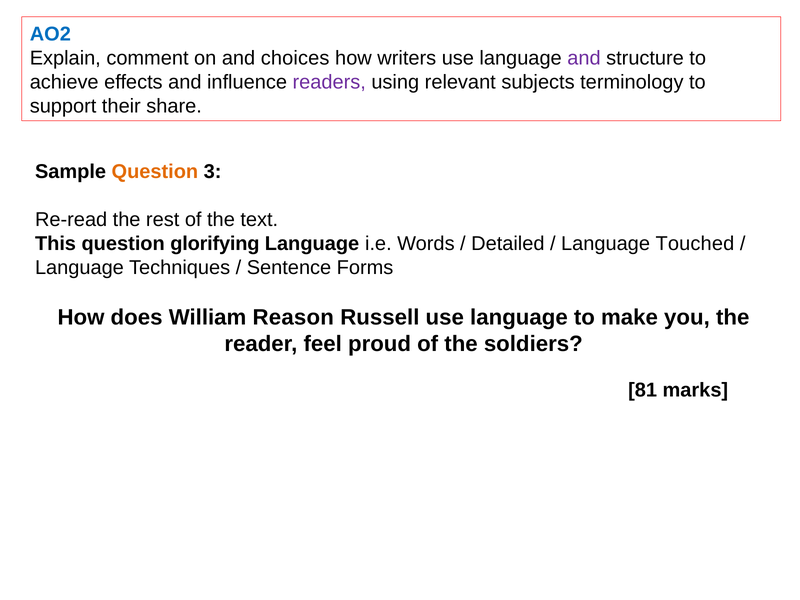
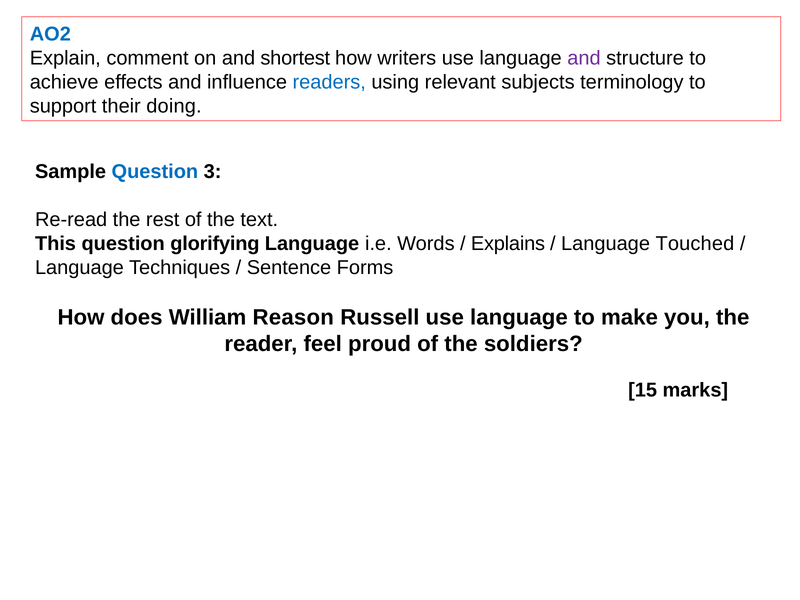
choices: choices -> shortest
readers colour: purple -> blue
share: share -> doing
Question at (155, 172) colour: orange -> blue
Detailed: Detailed -> Explains
81: 81 -> 15
